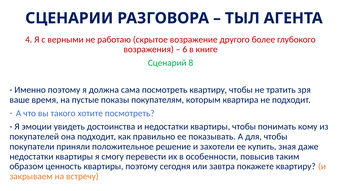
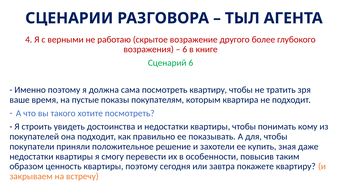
Сценарий 8: 8 -> 6
эмоции: эмоции -> строить
